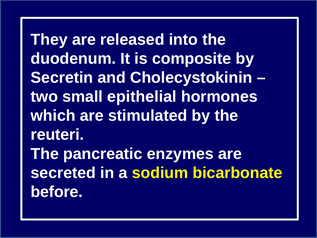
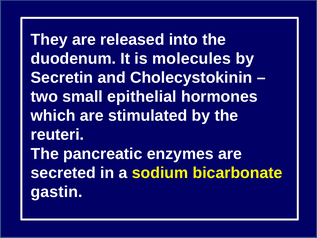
composite: composite -> molecules
before: before -> gastin
